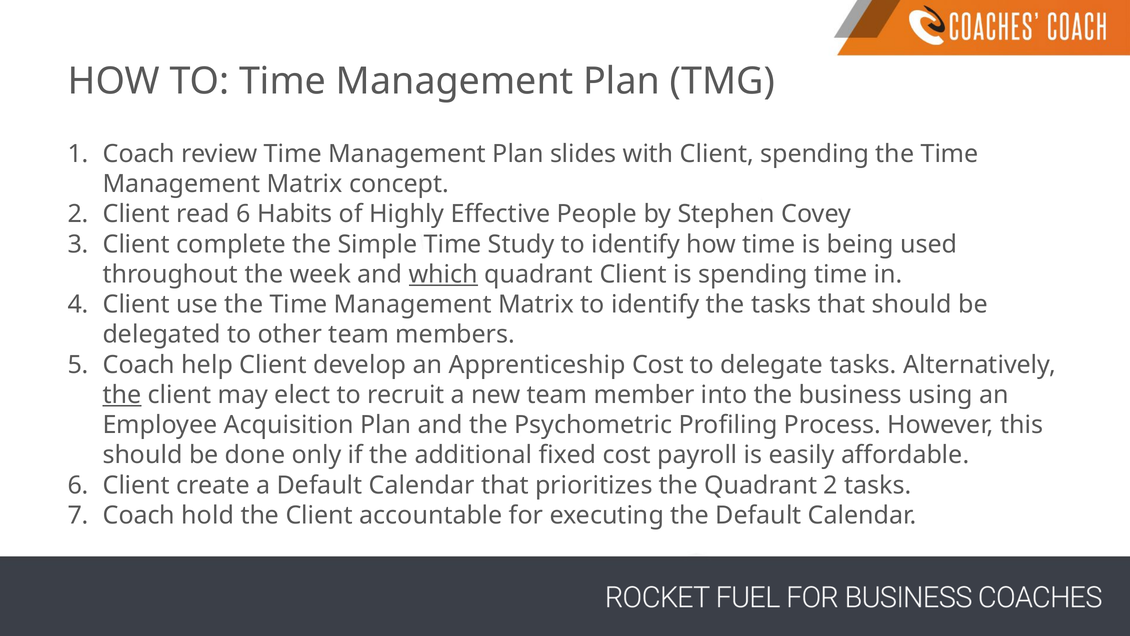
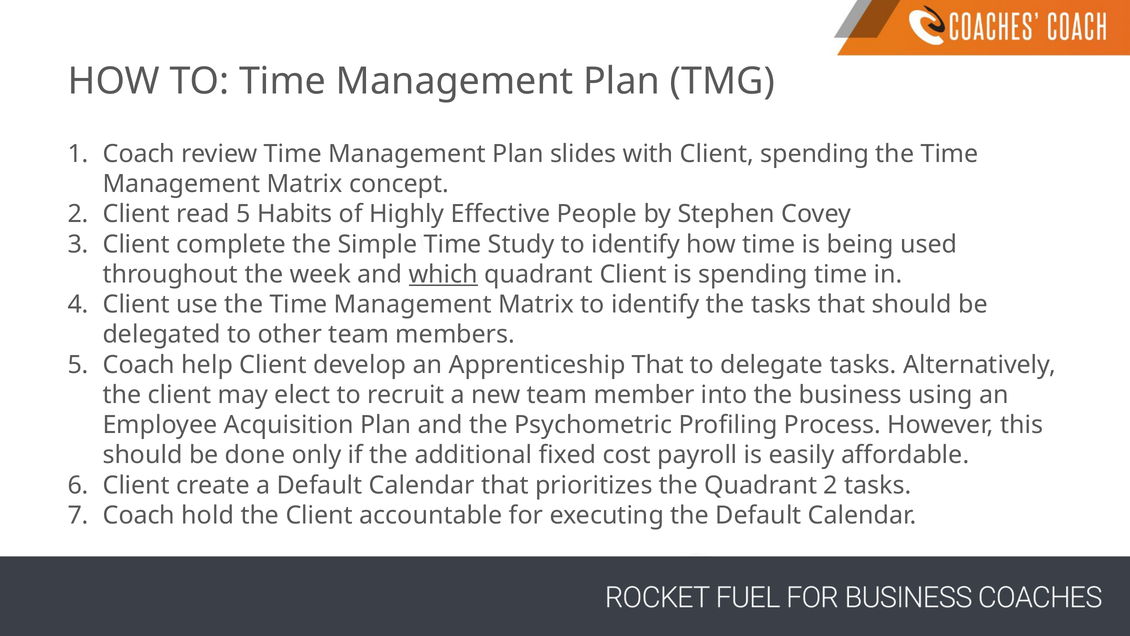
read 6: 6 -> 5
Apprenticeship Cost: Cost -> That
the at (122, 395) underline: present -> none
